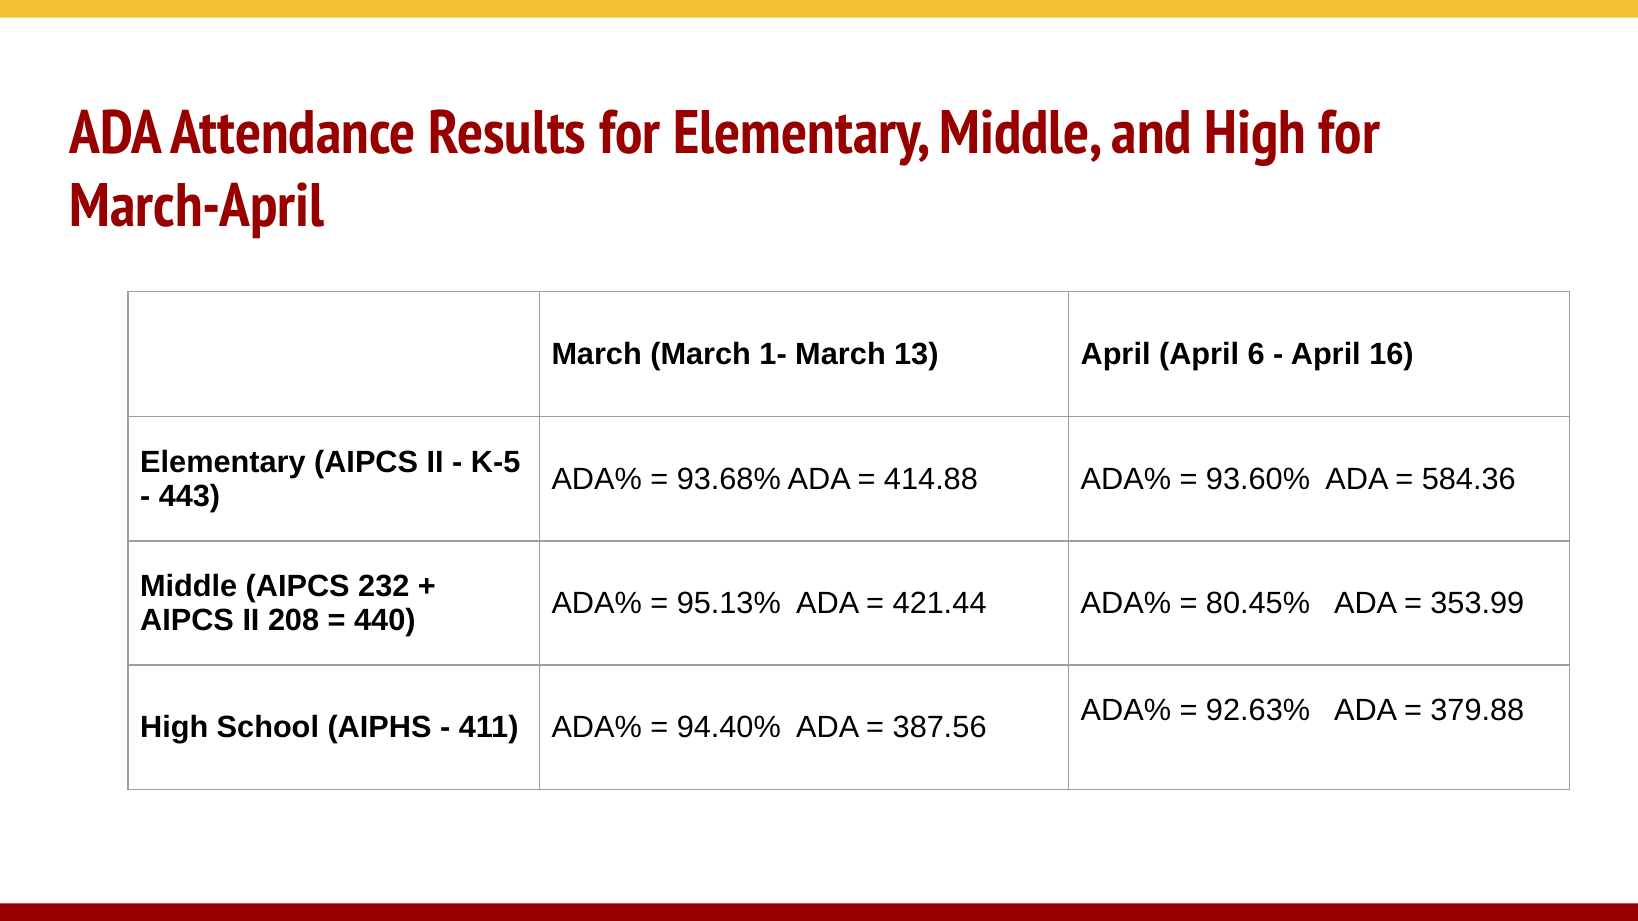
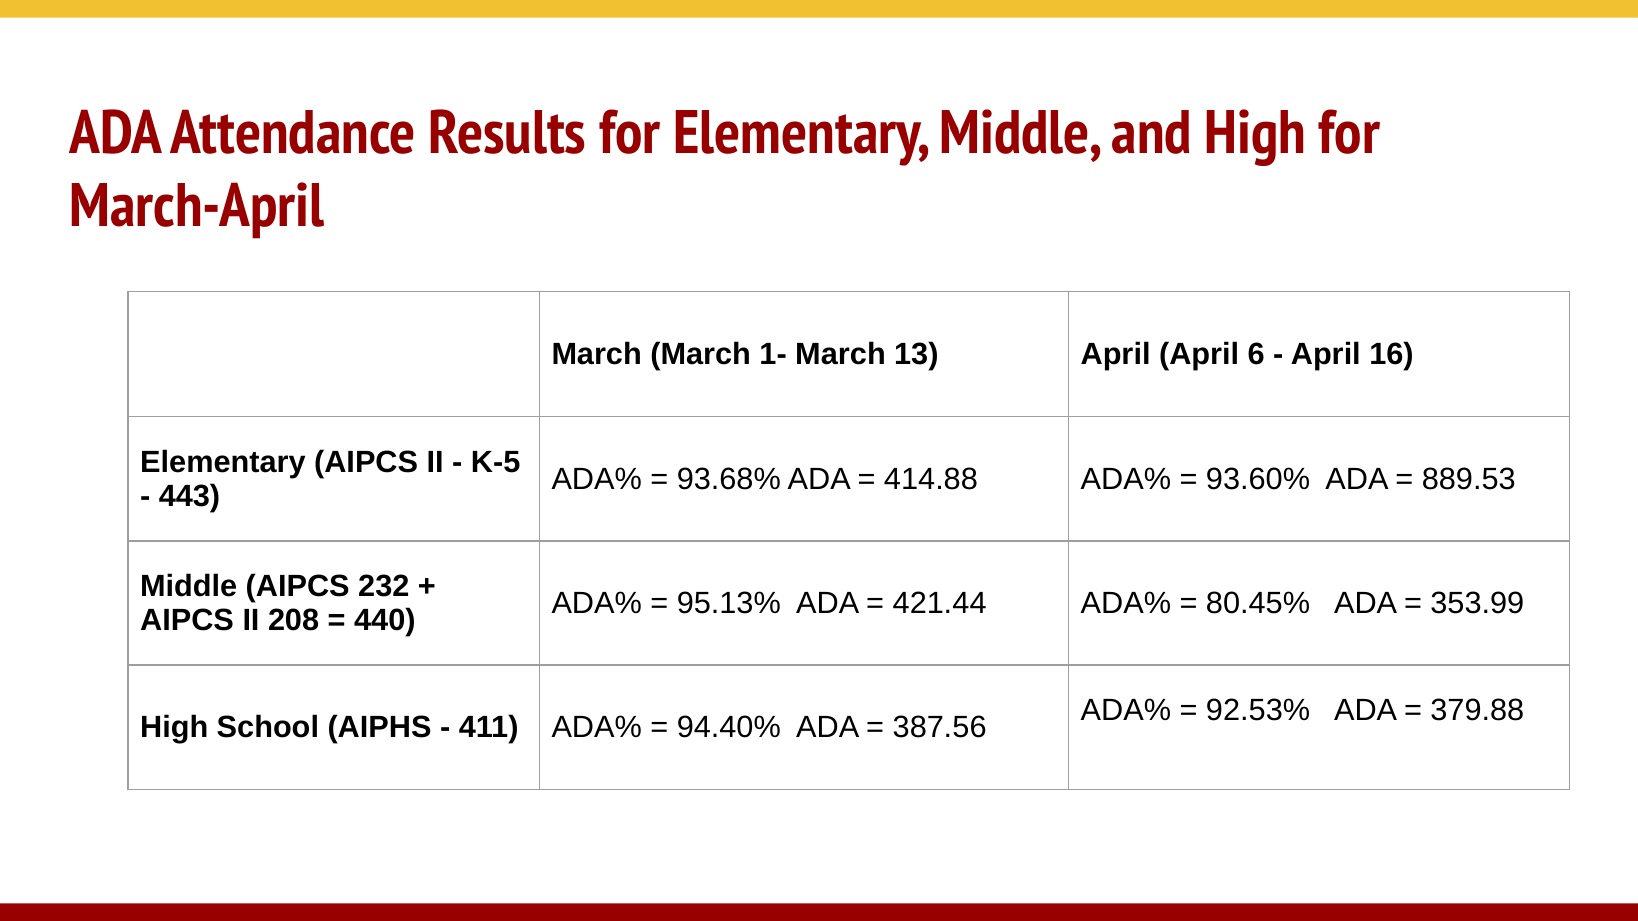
584.36: 584.36 -> 889.53
92.63%: 92.63% -> 92.53%
